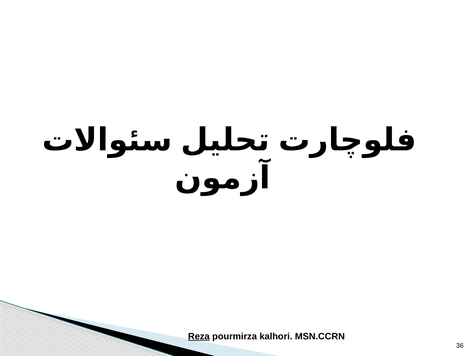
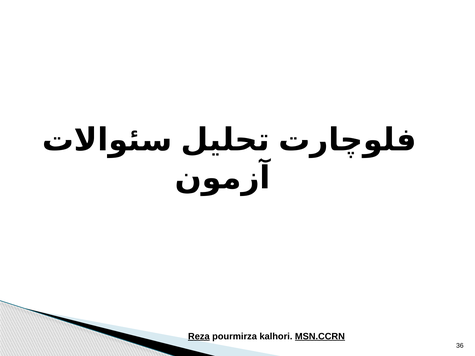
MSN.CCRN underline: none -> present
